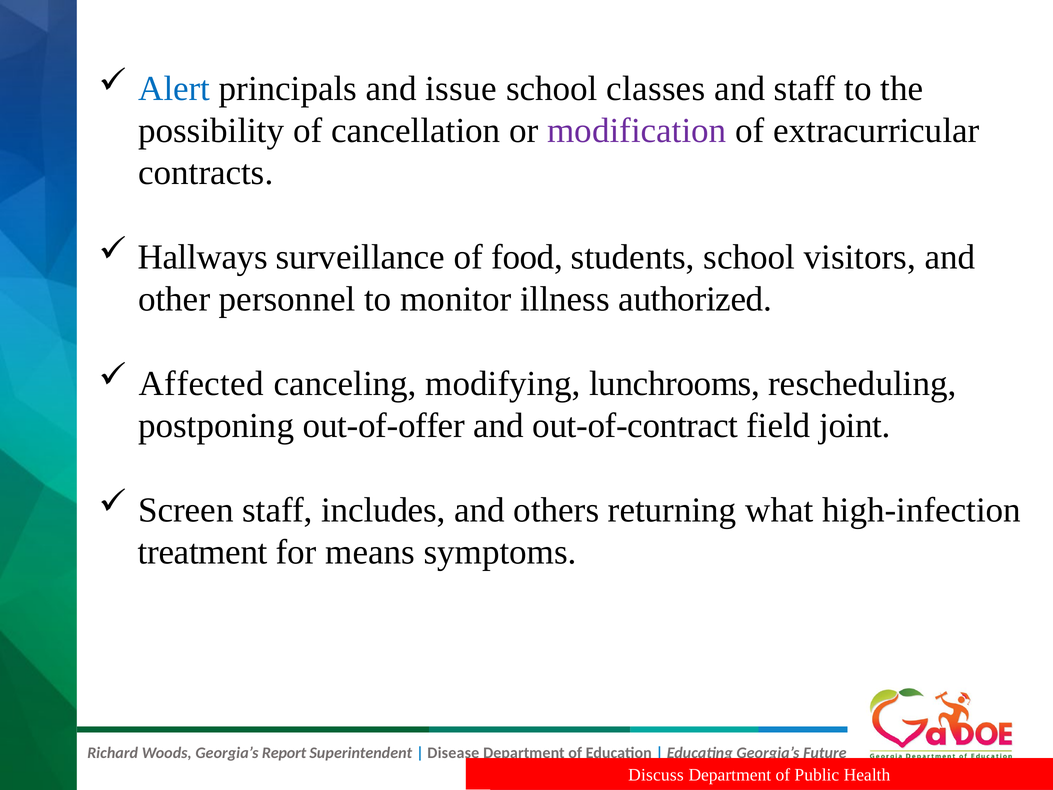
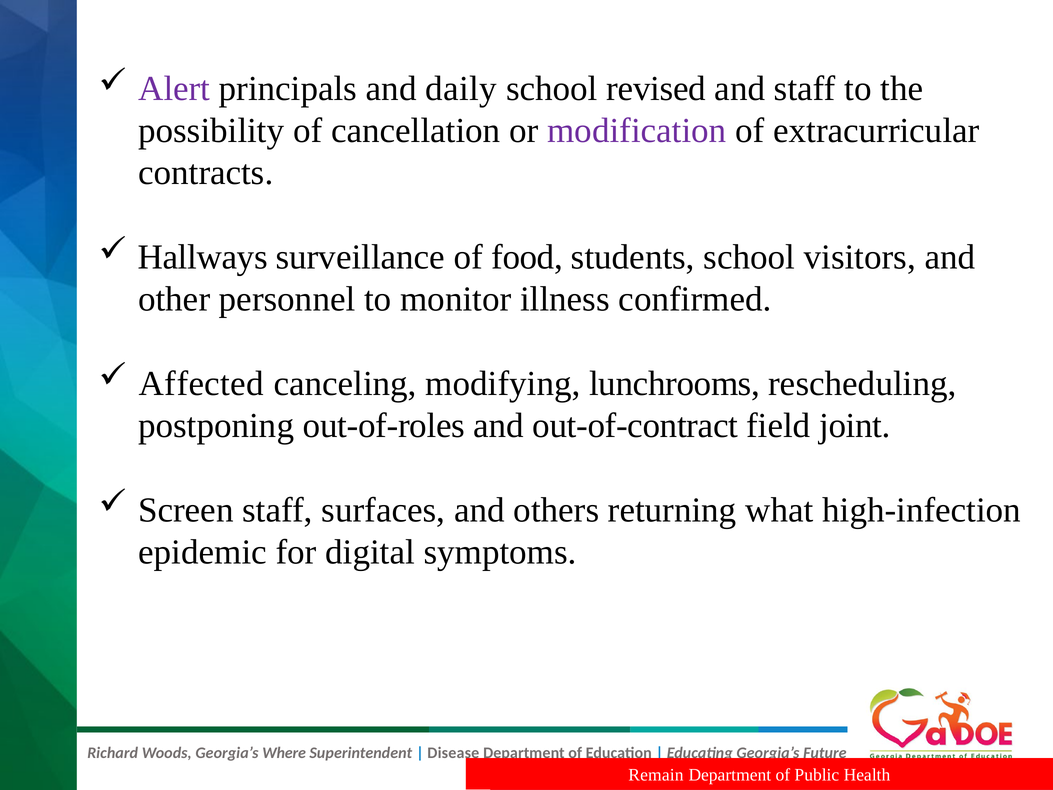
Alert colour: blue -> purple
issue: issue -> daily
classes: classes -> revised
authorized: authorized -> confirmed
out-of-offer: out-of-offer -> out-of-roles
includes: includes -> surfaces
treatment: treatment -> epidemic
means: means -> digital
Report: Report -> Where
Discuss: Discuss -> Remain
